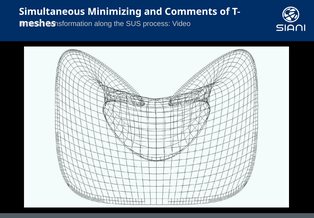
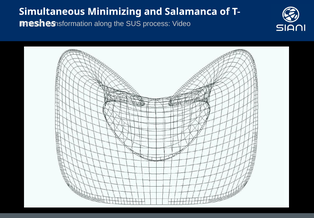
Comments: Comments -> Salamanca
